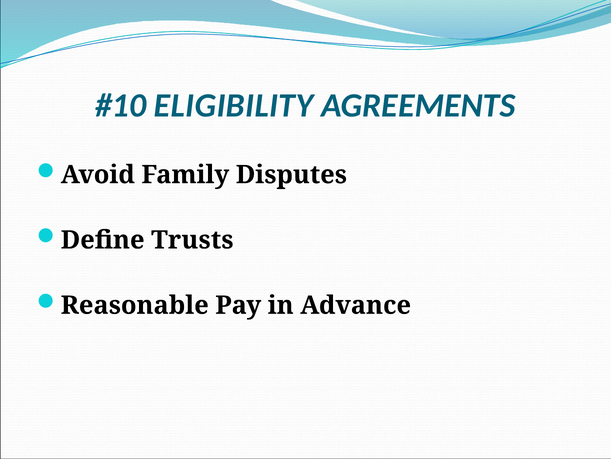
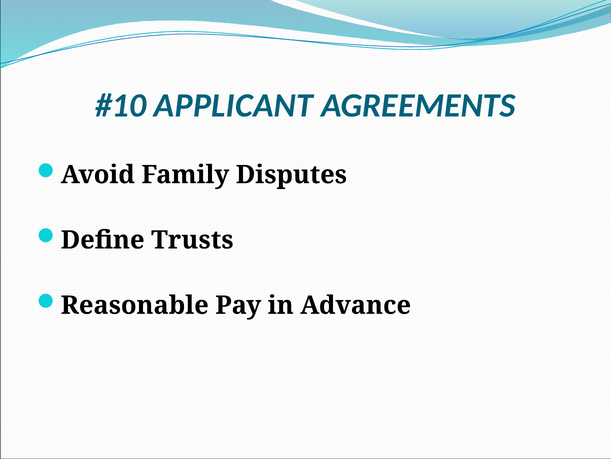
ELIGIBILITY: ELIGIBILITY -> APPLICANT
